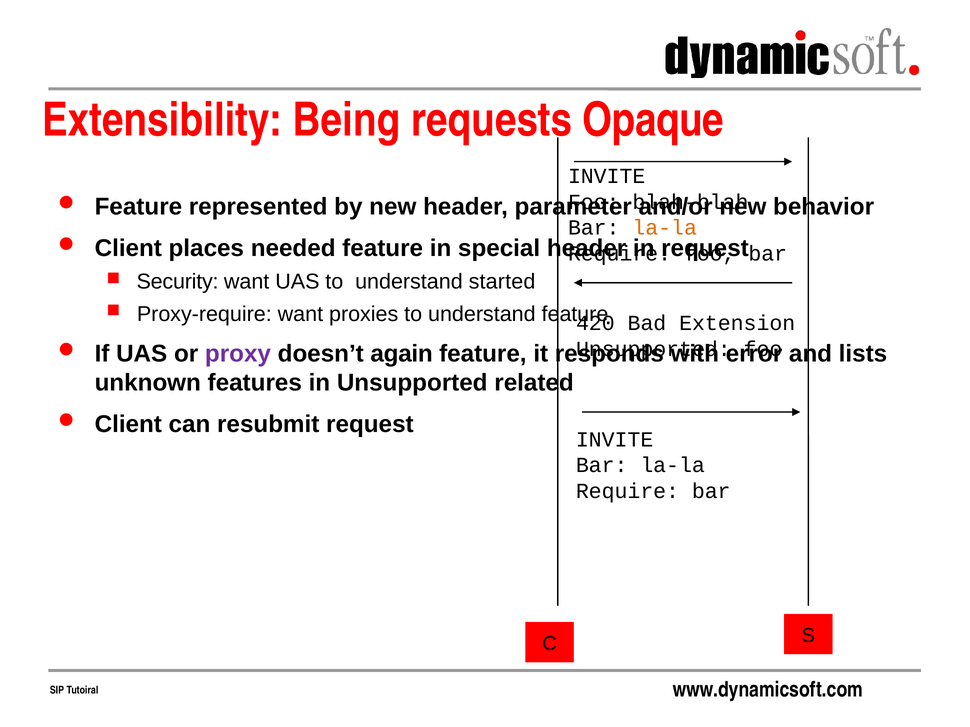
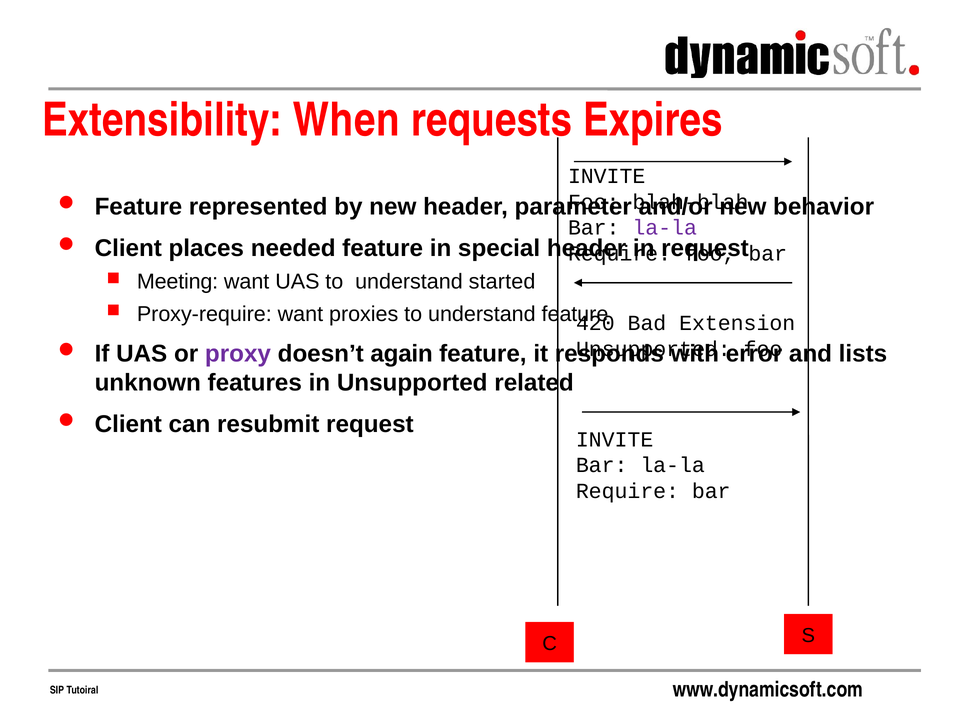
Being: Being -> When
Opaque: Opaque -> Expires
la-la at (665, 228) colour: orange -> purple
Security: Security -> Meeting
